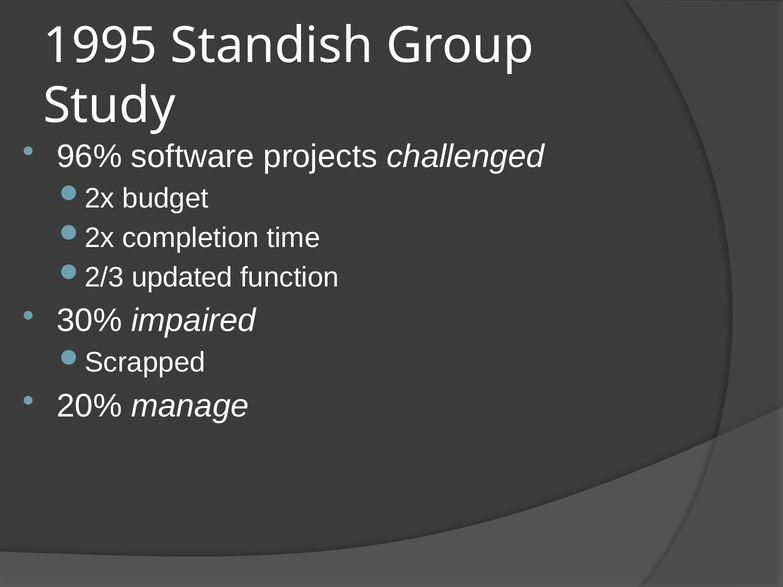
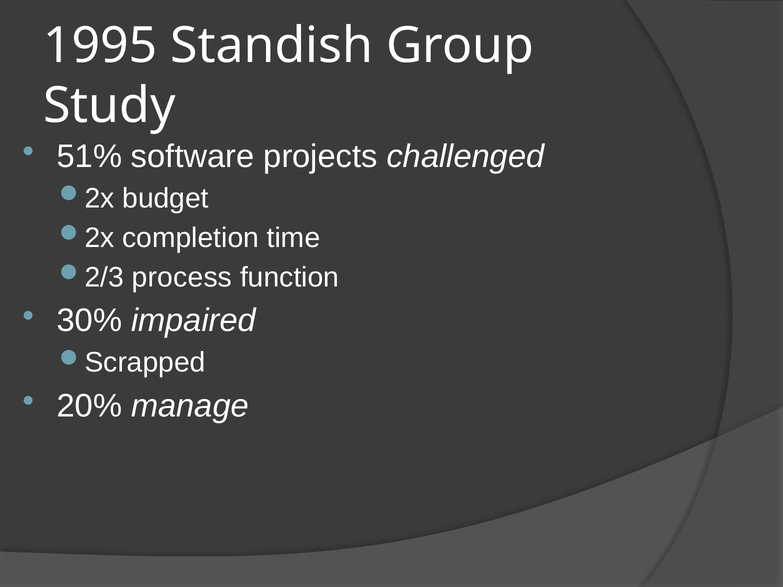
96%: 96% -> 51%
updated: updated -> process
